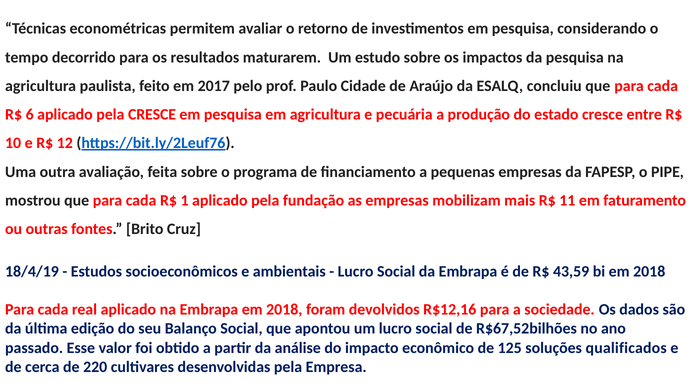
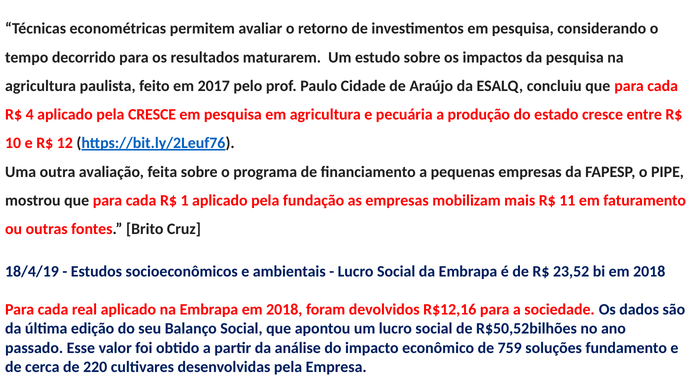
6: 6 -> 4
43,59: 43,59 -> 23,52
R$67,52bilhões: R$67,52bilhões -> R$50,52bilhões
125: 125 -> 759
qualificados: qualificados -> fundamento
